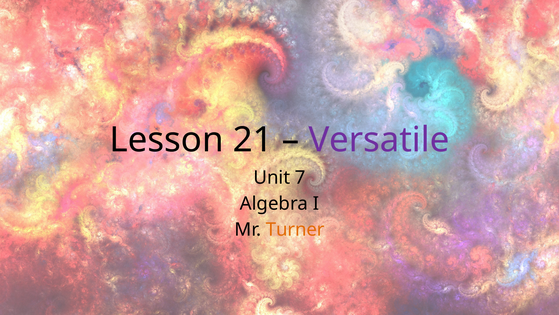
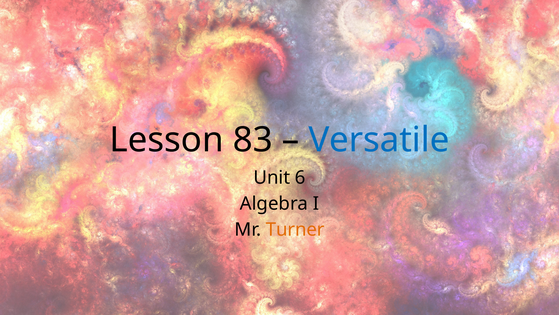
21: 21 -> 83
Versatile colour: purple -> blue
7: 7 -> 6
